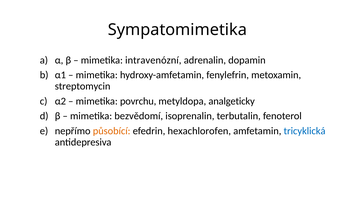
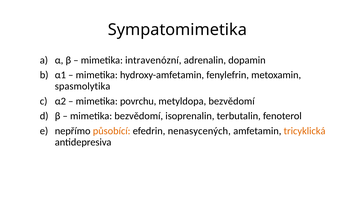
streptomycin: streptomycin -> spasmolytika
metyldopa analgeticky: analgeticky -> bezvědomí
hexachlorofen: hexachlorofen -> nenasycených
tricyklická colour: blue -> orange
